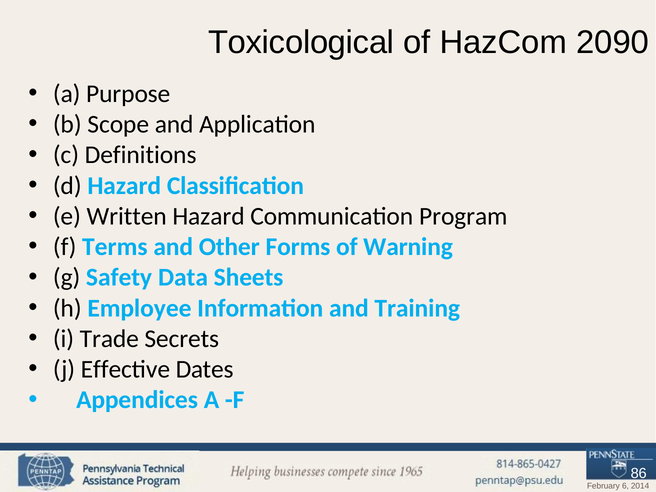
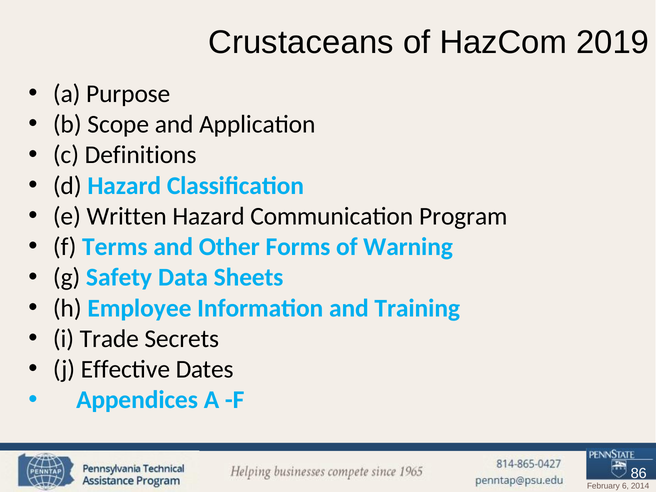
Toxicological: Toxicological -> Crustaceans
2090: 2090 -> 2019
